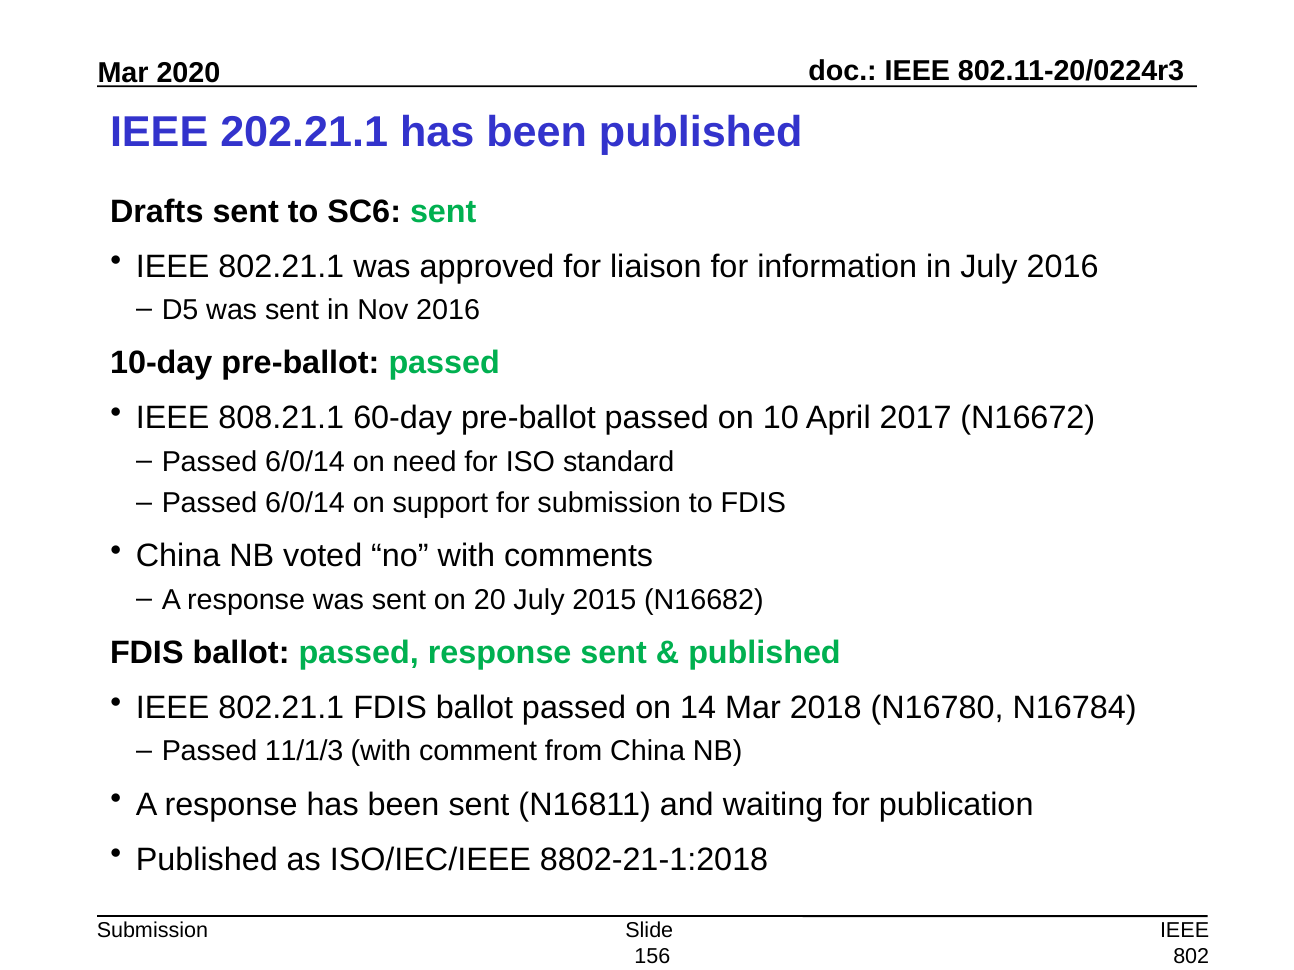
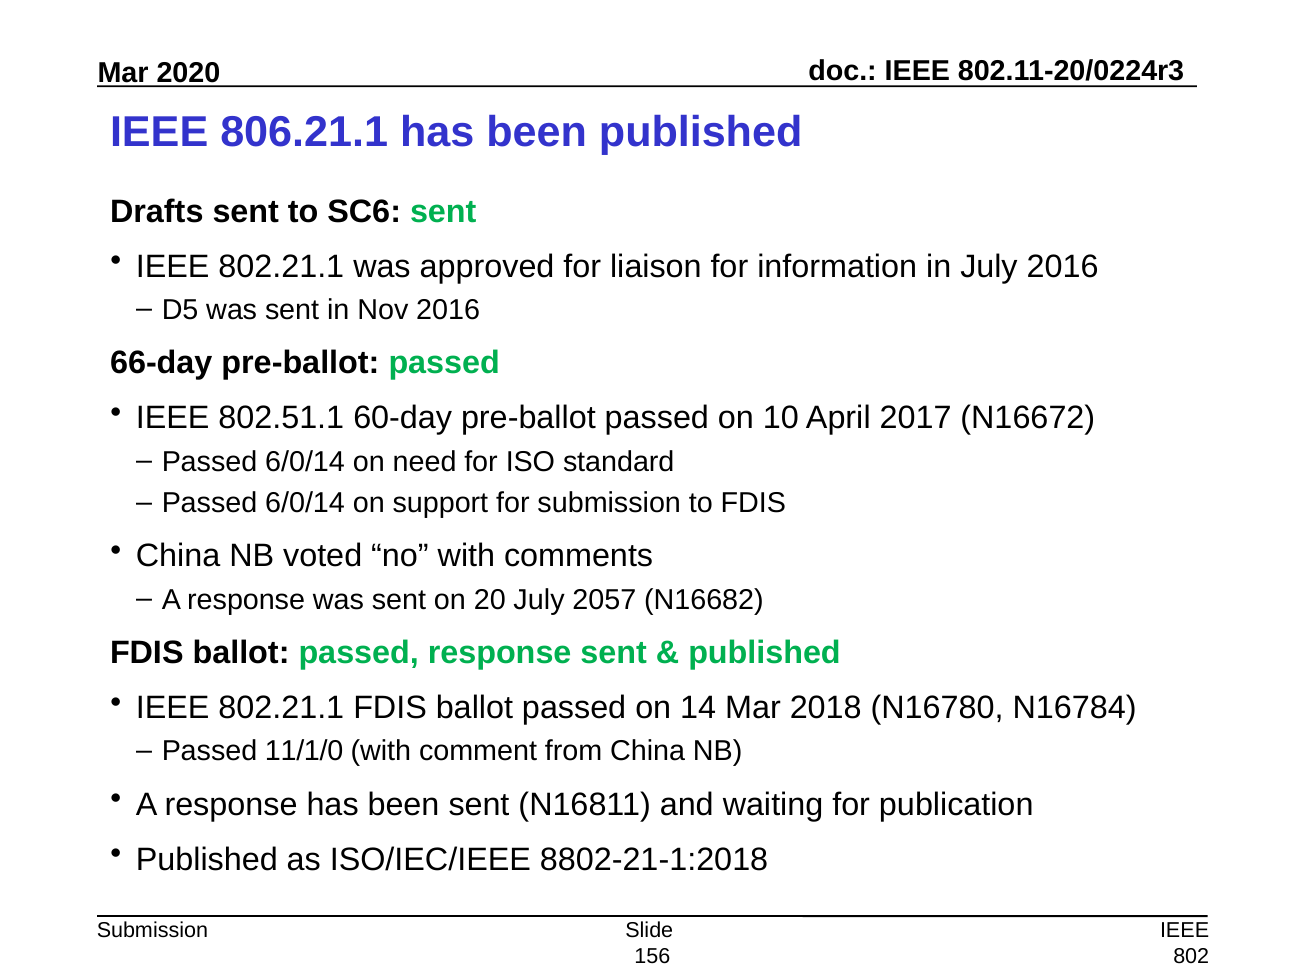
202.21.1: 202.21.1 -> 806.21.1
10-day: 10-day -> 66-day
808.21.1: 808.21.1 -> 802.51.1
2015: 2015 -> 2057
11/1/3: 11/1/3 -> 11/1/0
